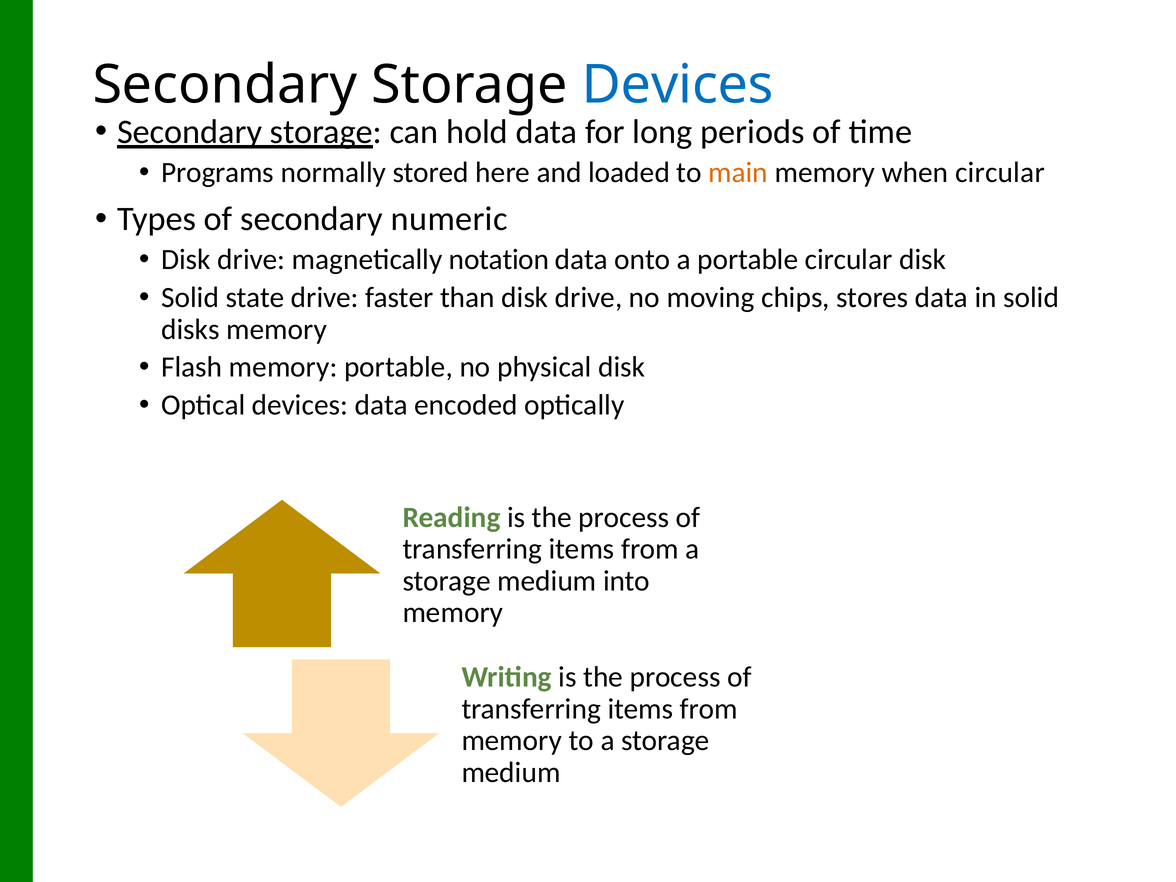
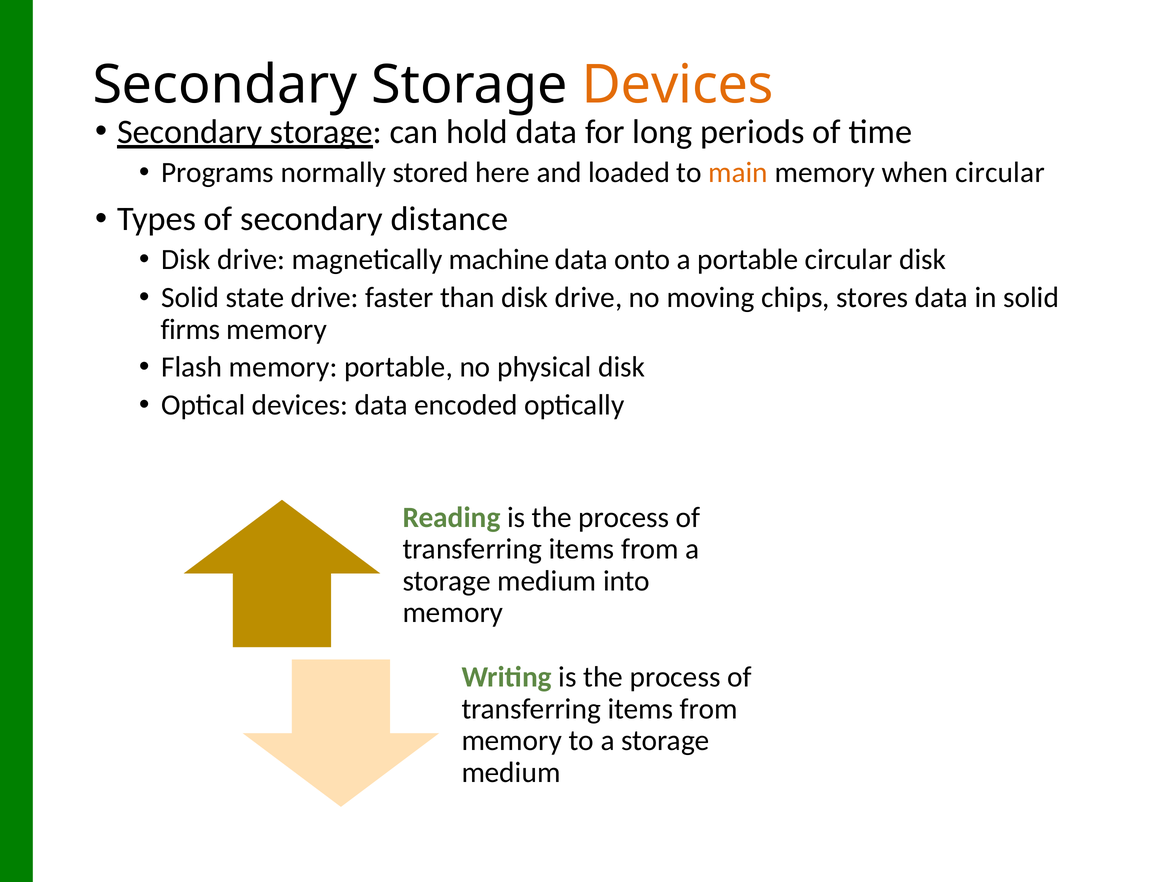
Devices at (678, 85) colour: blue -> orange
numeric: numeric -> distance
notation: notation -> machine
disks: disks -> firms
